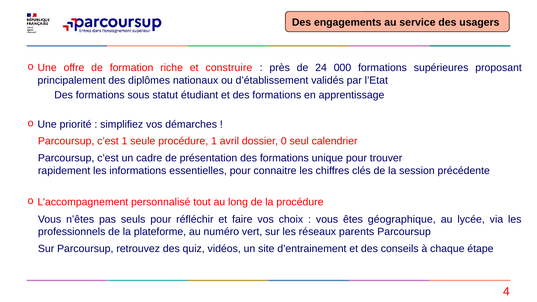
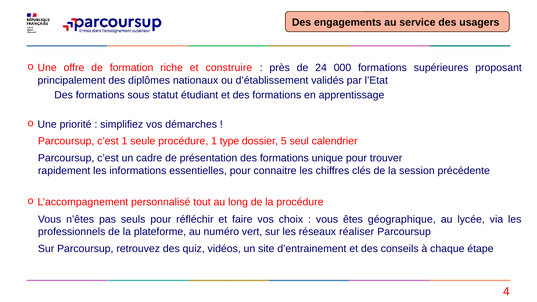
avril: avril -> type
0: 0 -> 5
parents: parents -> réaliser
